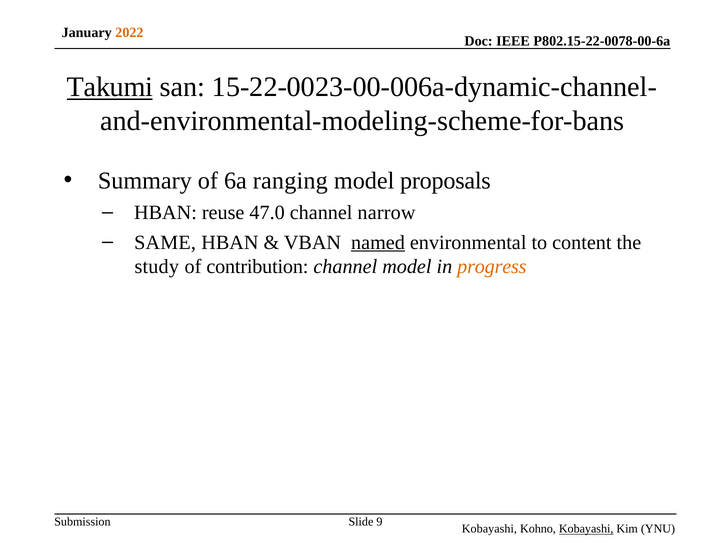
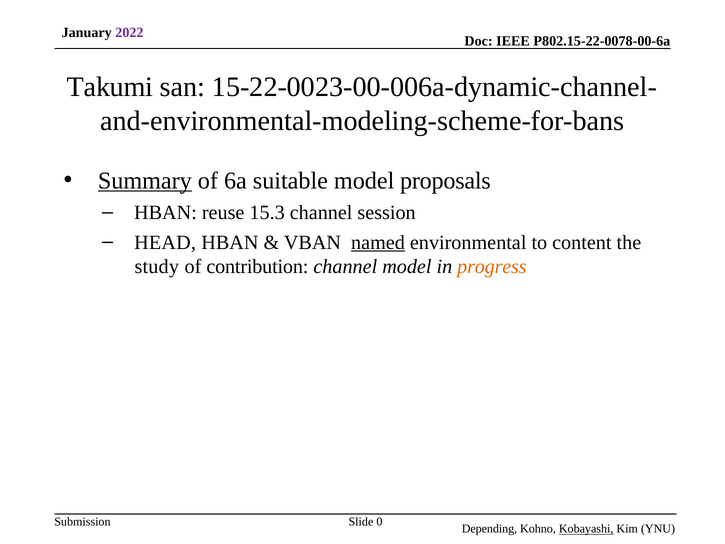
2022 colour: orange -> purple
Takumi underline: present -> none
Summary underline: none -> present
ranging: ranging -> suitable
47.0: 47.0 -> 15.3
narrow: narrow -> session
SAME: SAME -> HEAD
9: 9 -> 0
Kobayashi at (489, 529): Kobayashi -> Depending
